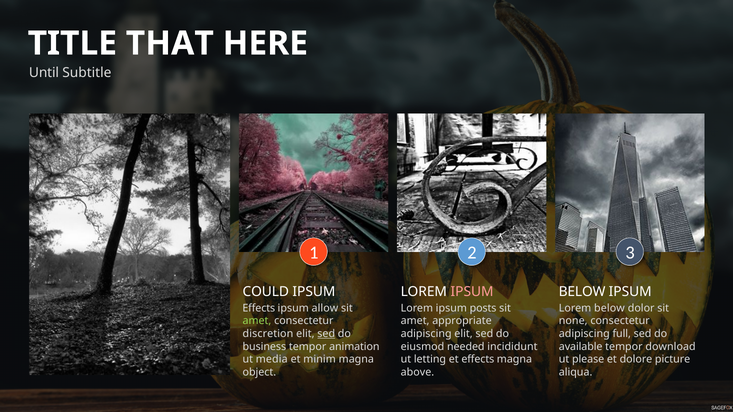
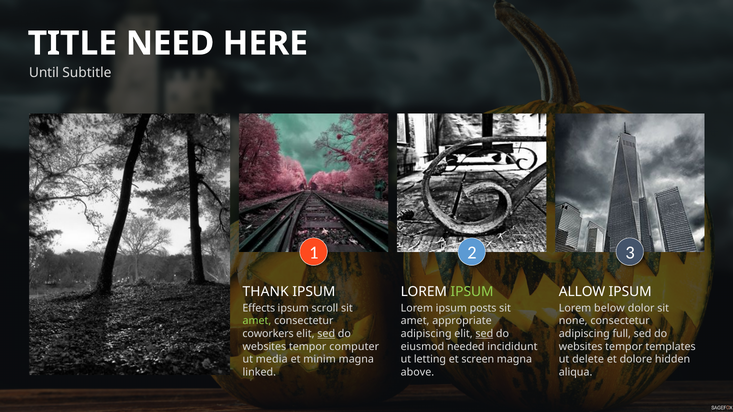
THAT: THAT -> NEED
COULD: COULD -> THANK
IPSUM at (472, 292) colour: pink -> light green
BELOW at (582, 292): BELOW -> ALLOW
allow: allow -> scroll
discretion: discretion -> coworkers
sed at (484, 334) underline: none -> present
business at (264, 347): business -> websites
animation: animation -> computer
available at (581, 347): available -> websites
download: download -> templates
et effects: effects -> screen
please: please -> delete
picture: picture -> hidden
object: object -> linked
